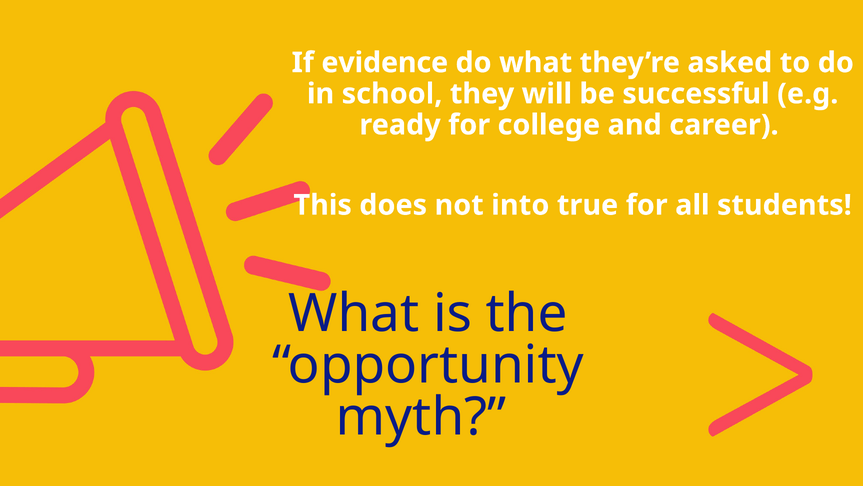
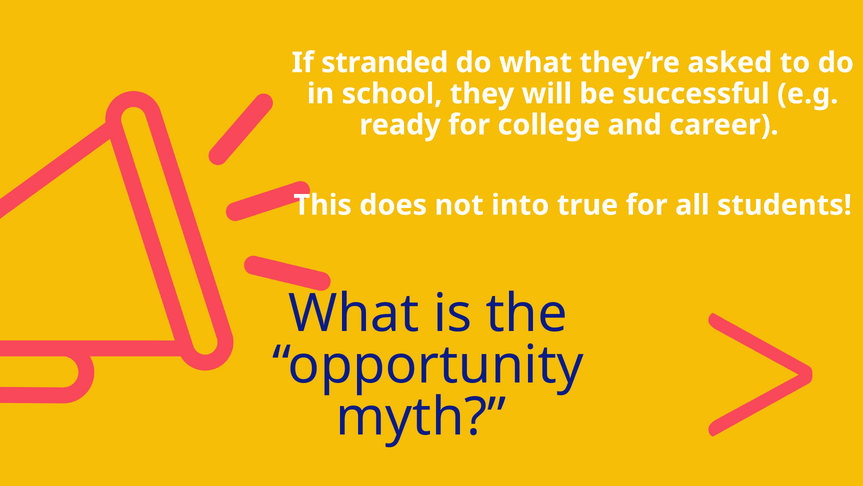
evidence: evidence -> stranded
